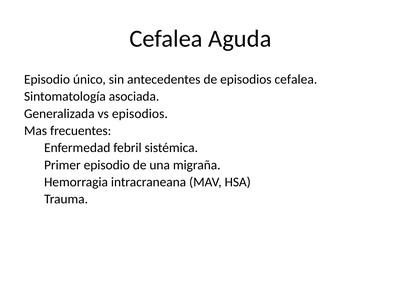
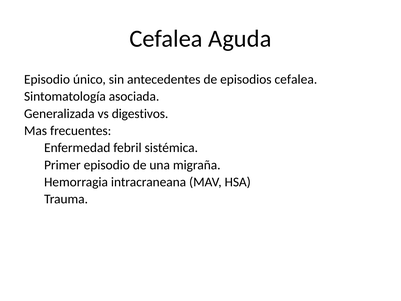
vs episodios: episodios -> digestivos
